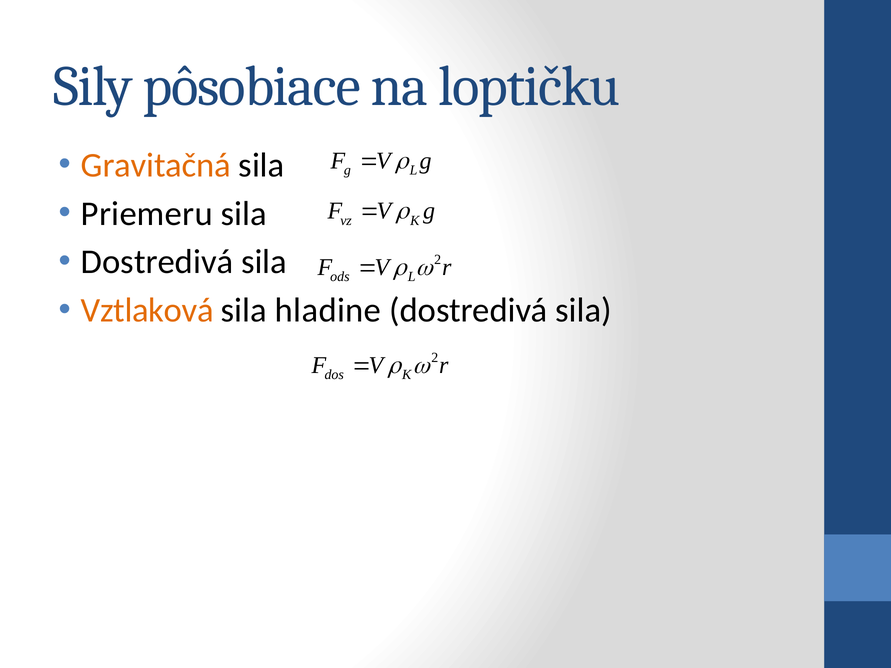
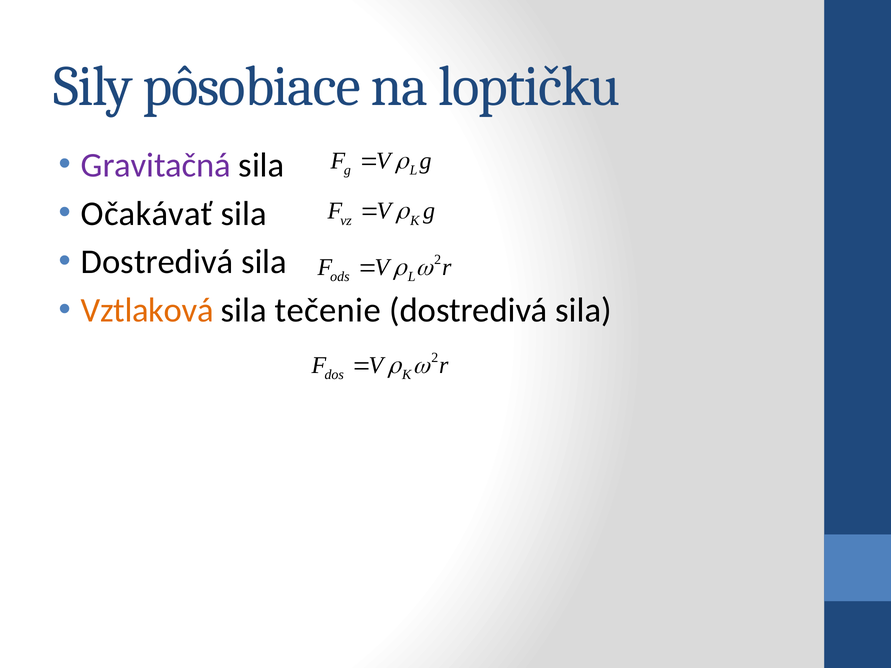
Gravitačná colour: orange -> purple
Priemeru: Priemeru -> Očakávať
hladine: hladine -> tečenie
